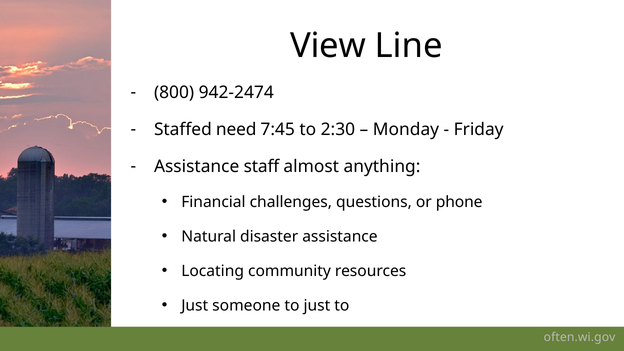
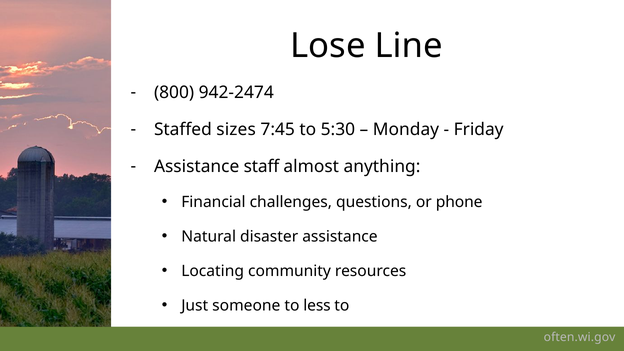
View: View -> Lose
need: need -> sizes
2:30: 2:30 -> 5:30
to just: just -> less
